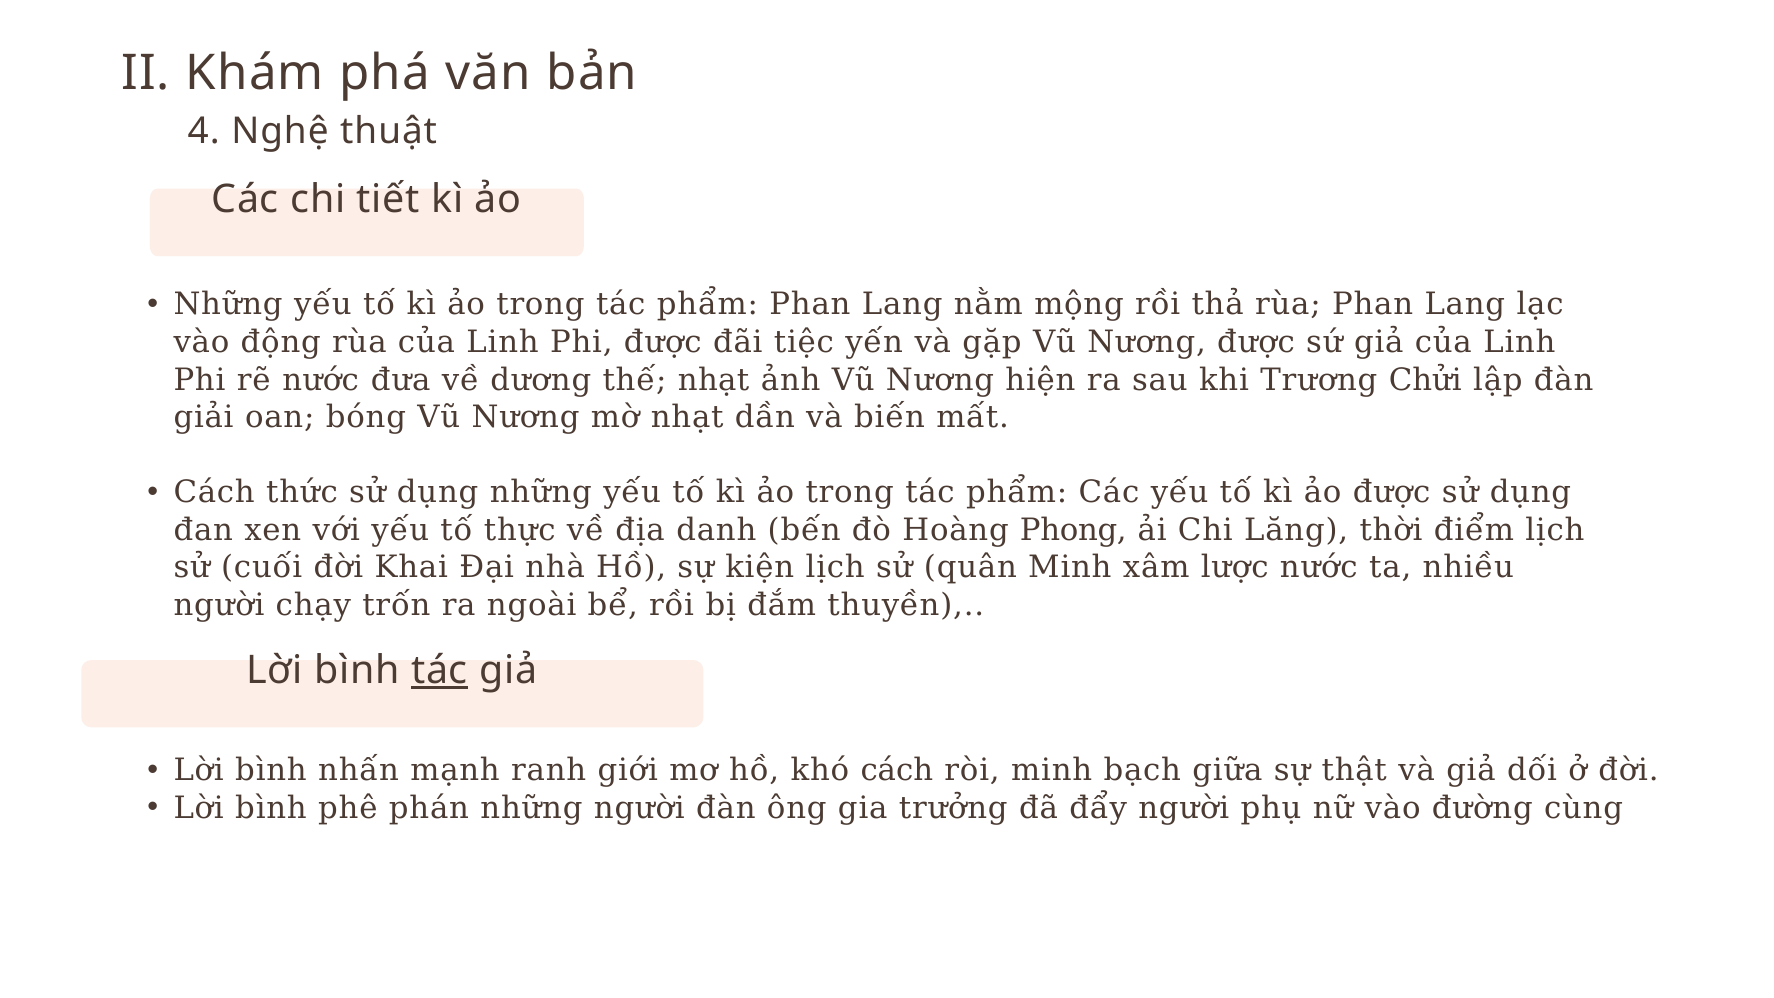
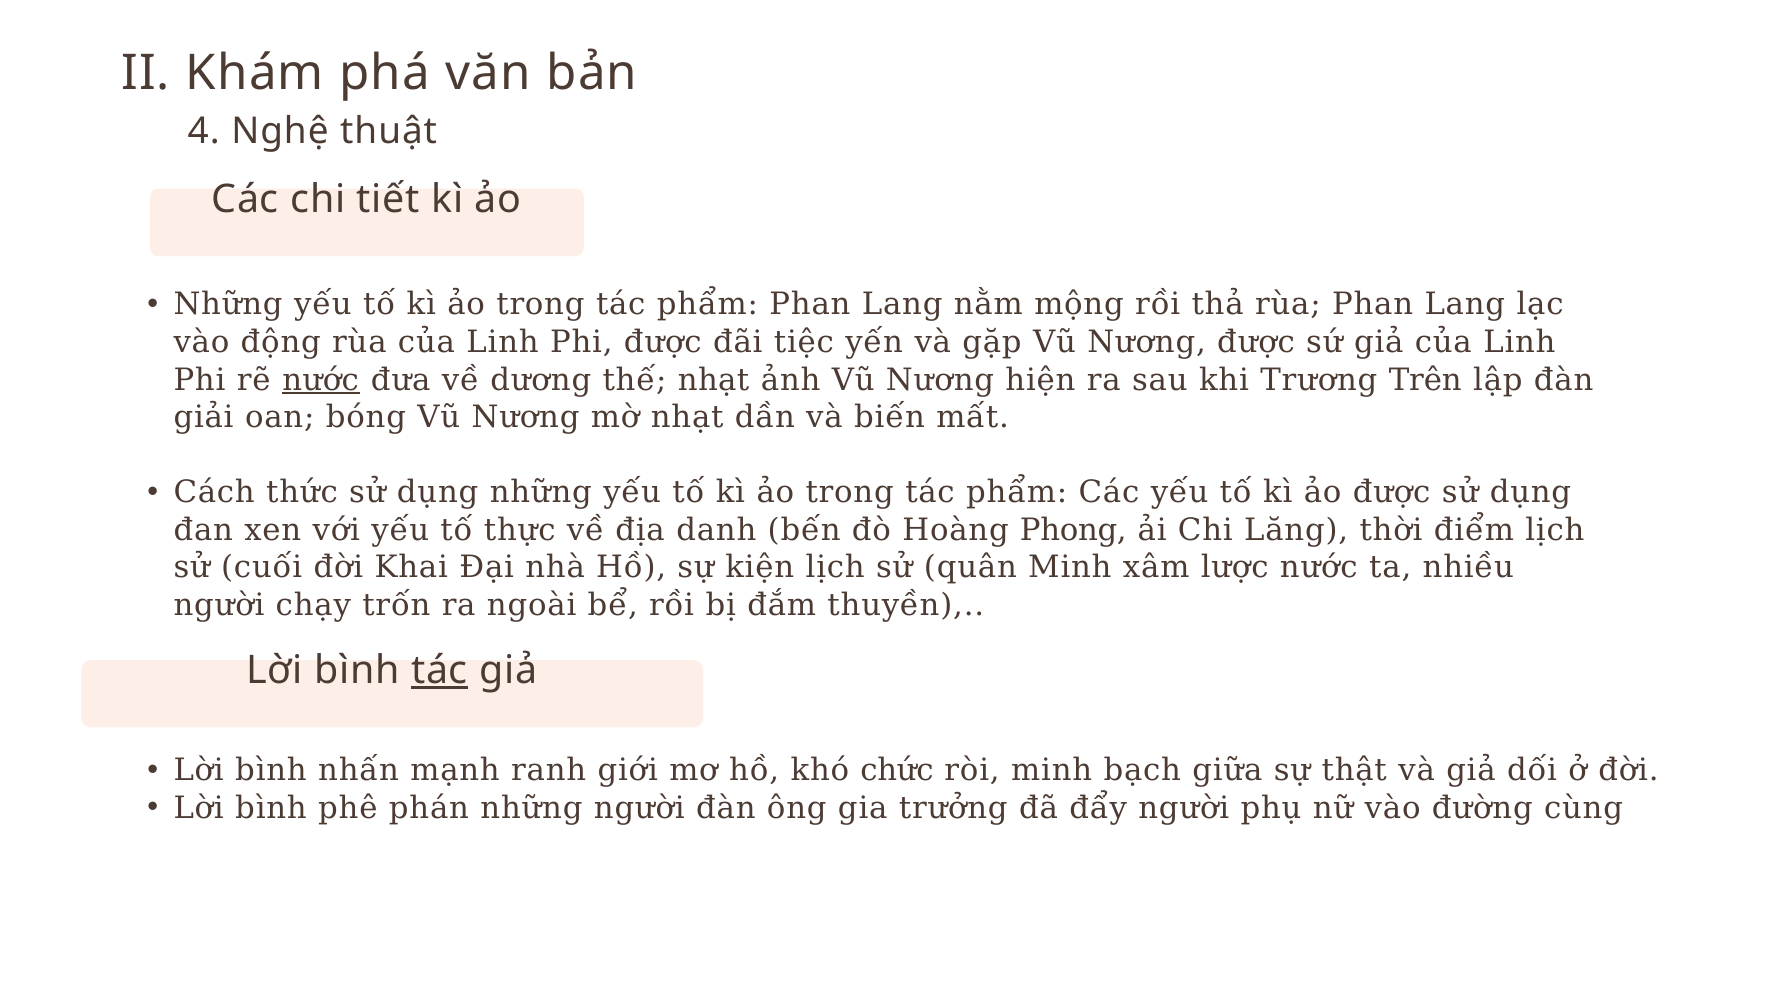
nước at (321, 380) underline: none -> present
Chửi: Chửi -> Trên
khó cách: cách -> chức
